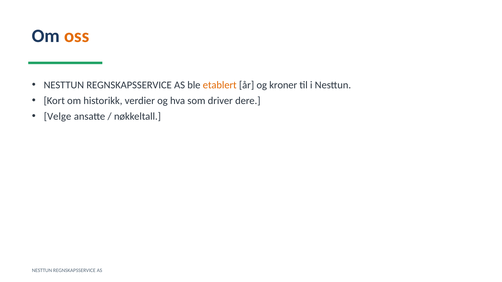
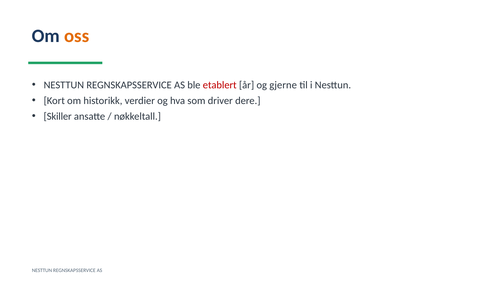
etablert colour: orange -> red
kroner: kroner -> gjerne
Velge: Velge -> Skiller
